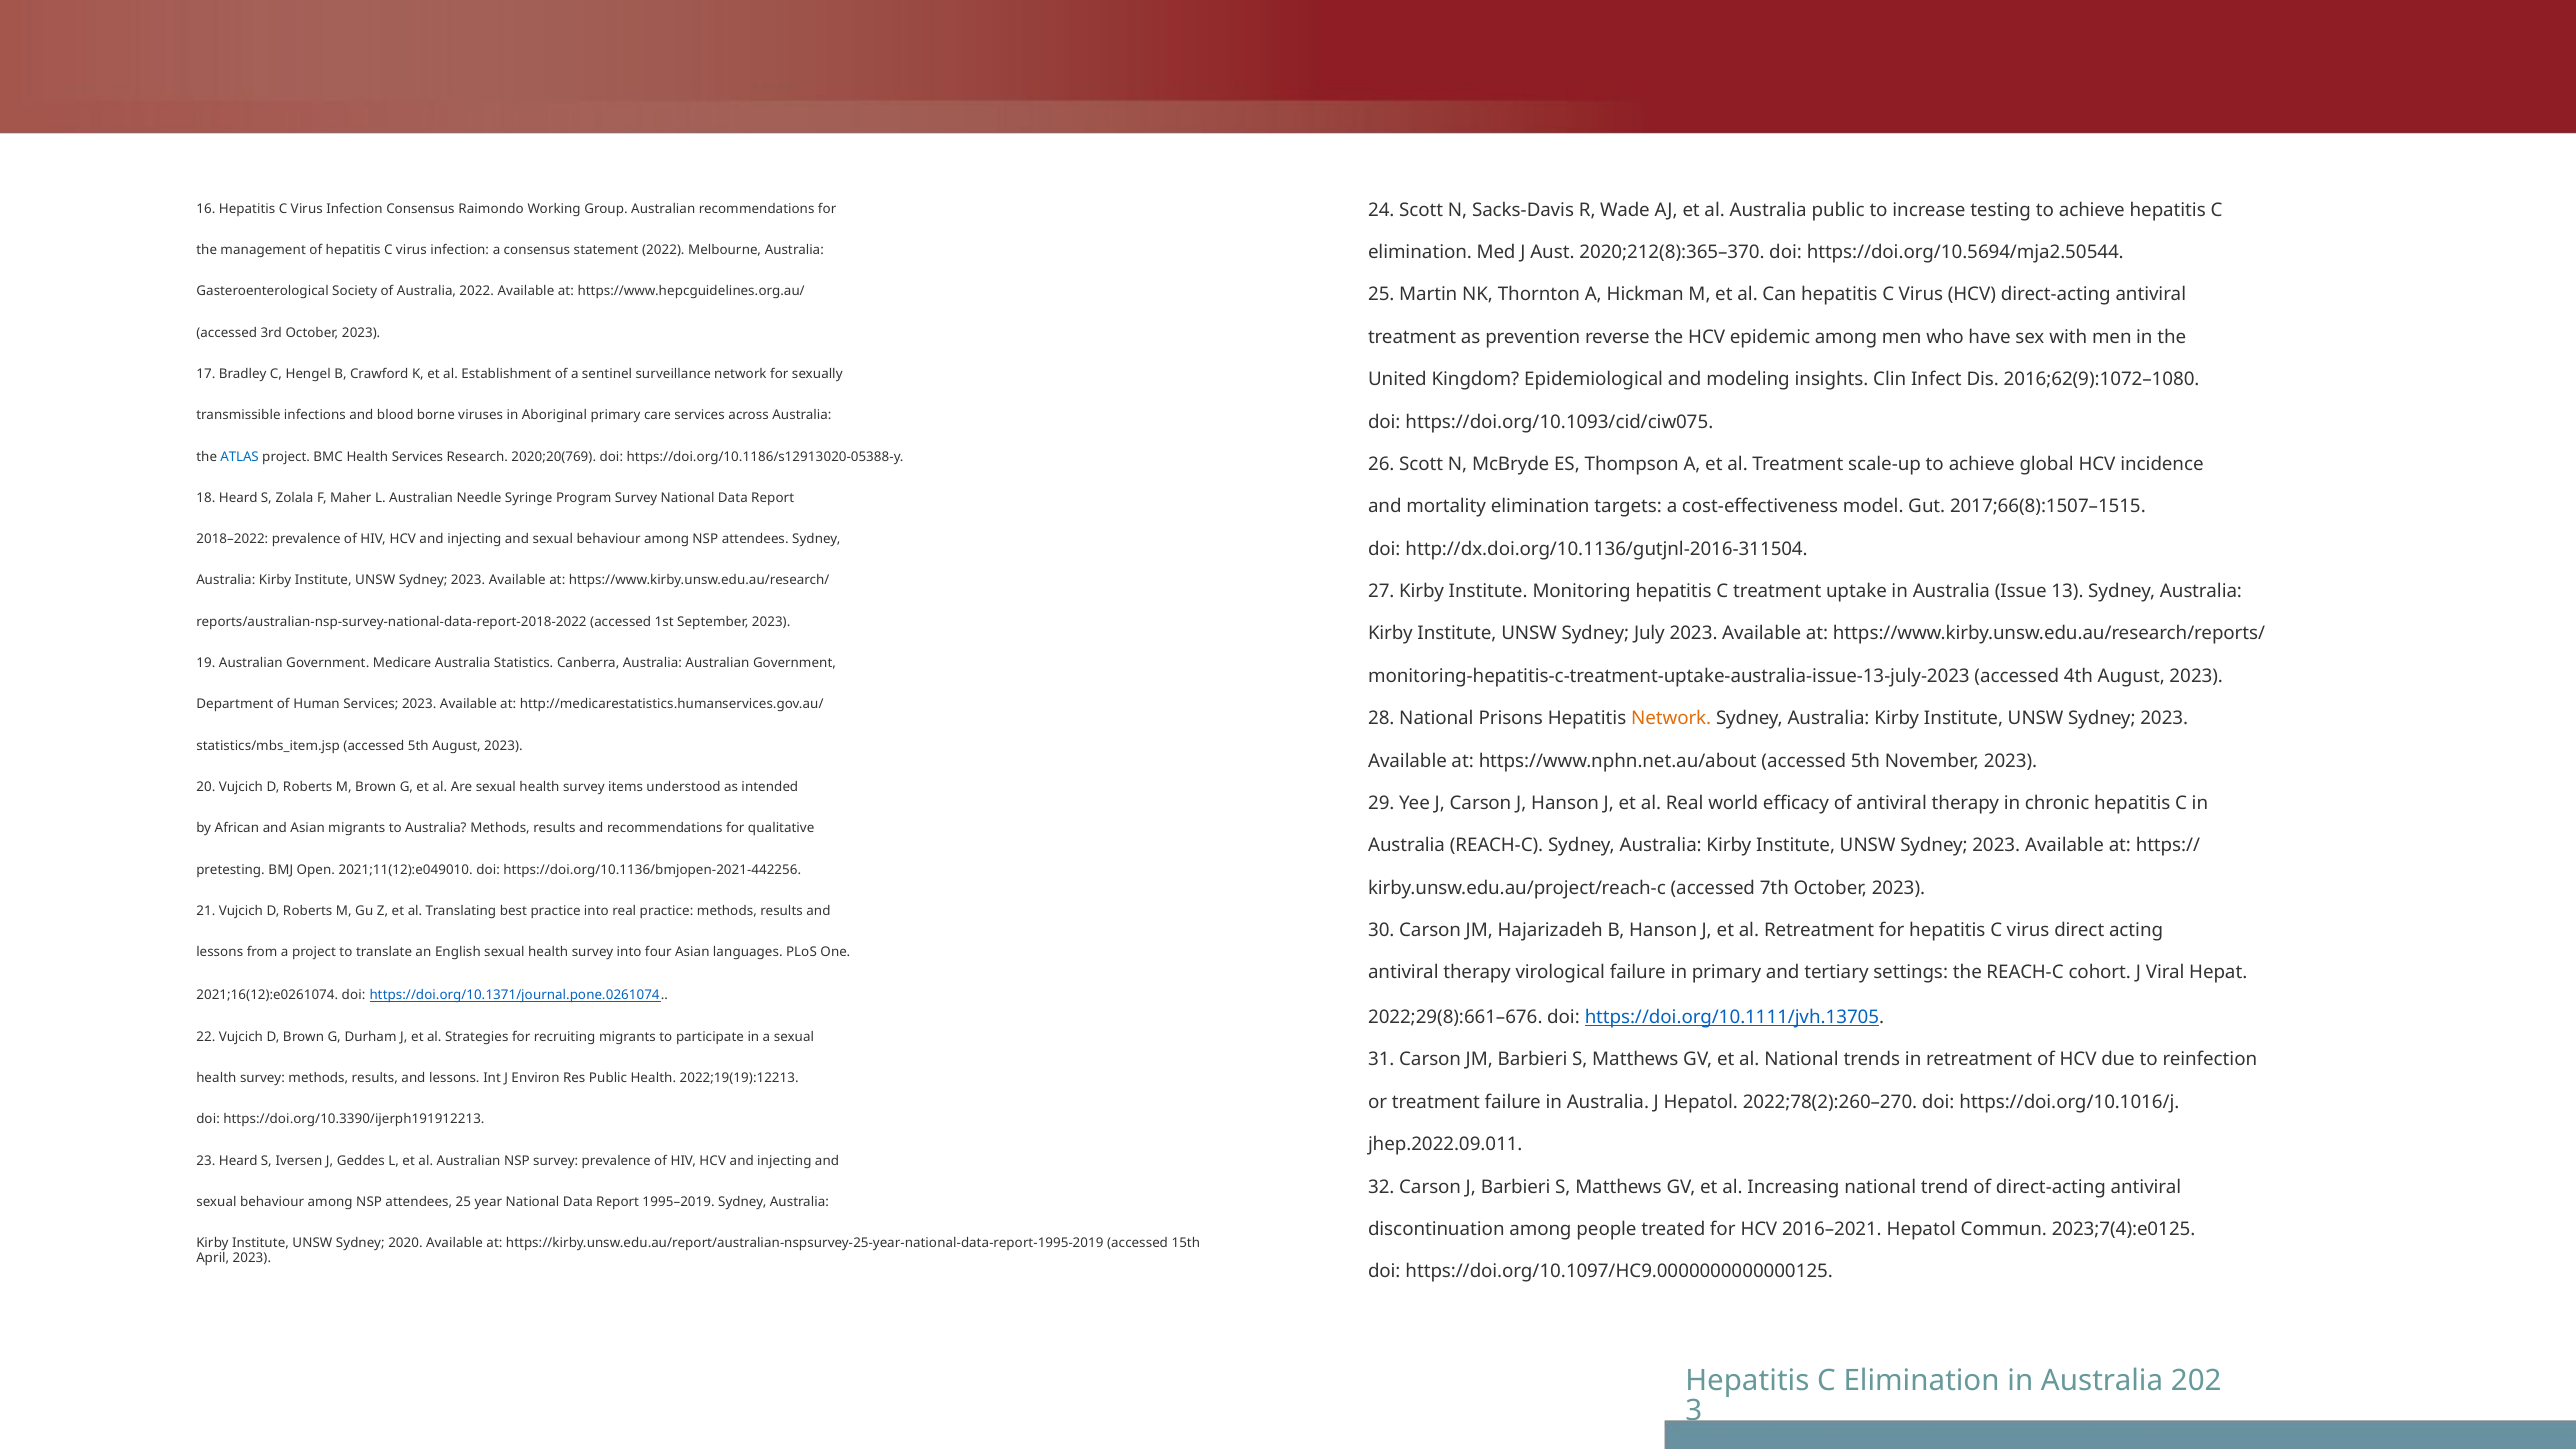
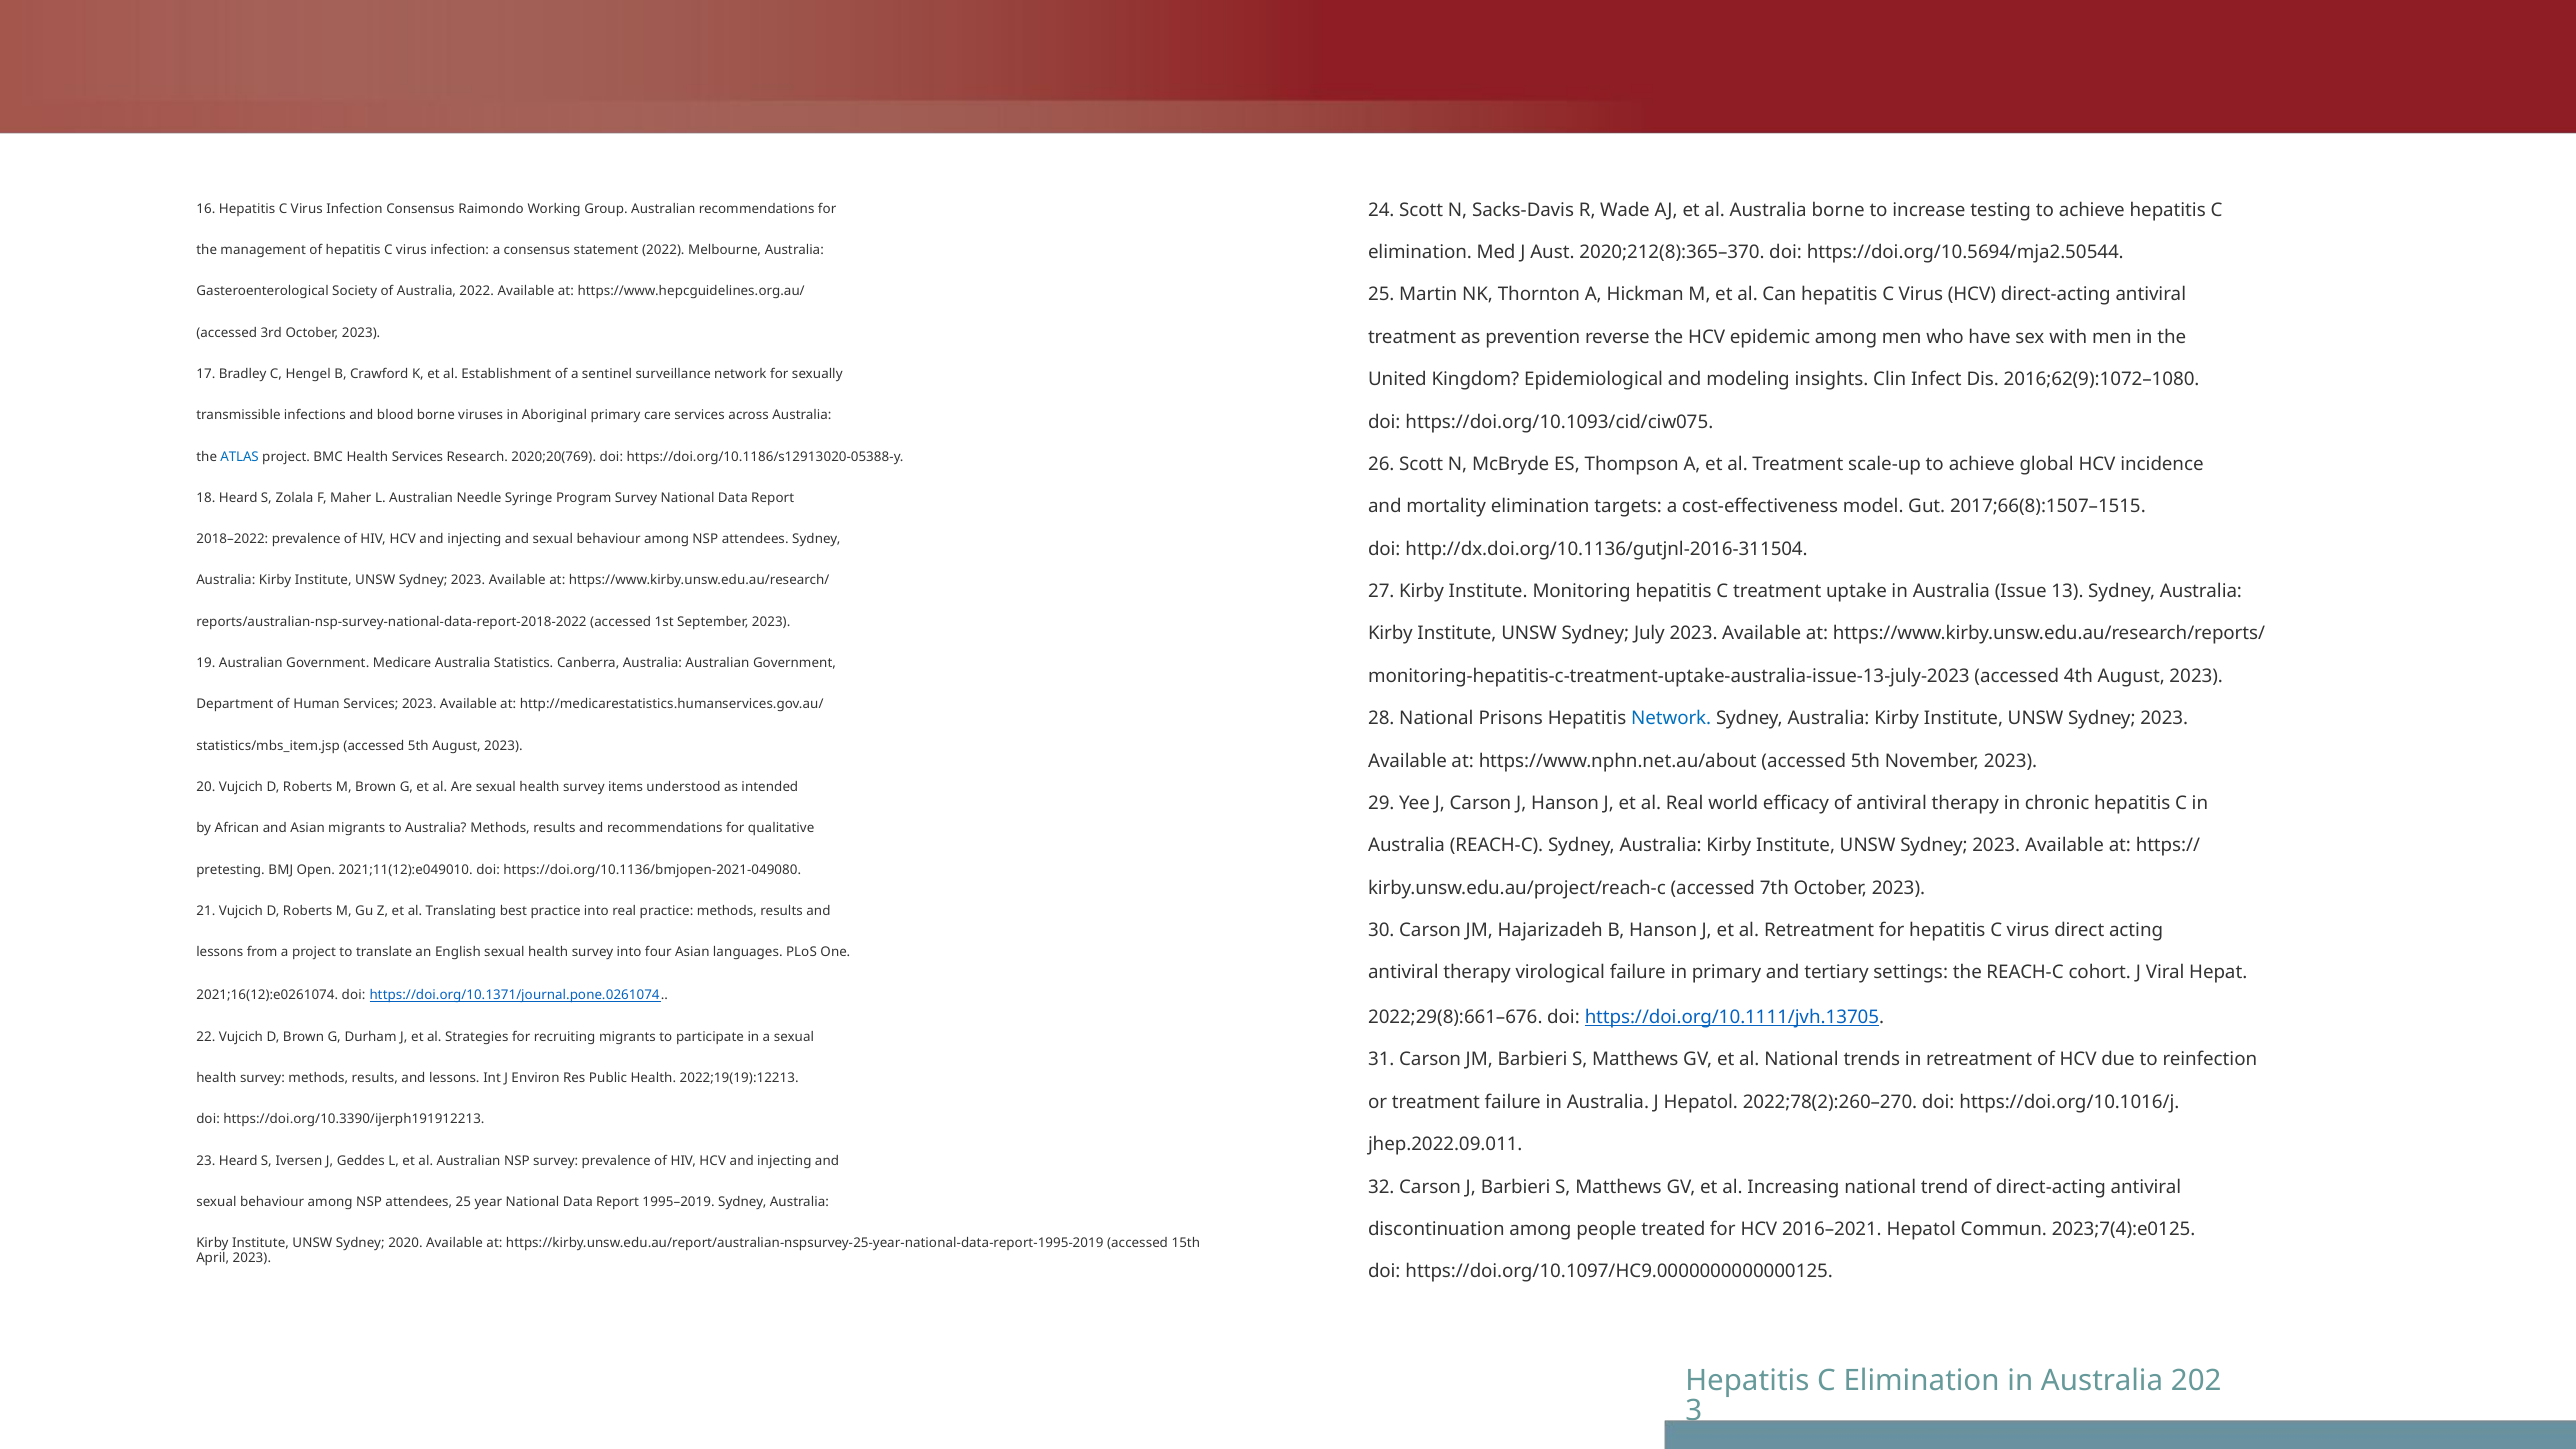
Australia public: public -> borne
Network at (1671, 718) colour: orange -> blue
https://doi.org/10.1136/bmjopen-2021-442256: https://doi.org/10.1136/bmjopen-2021-442256 -> https://doi.org/10.1136/bmjopen-2021-049080
